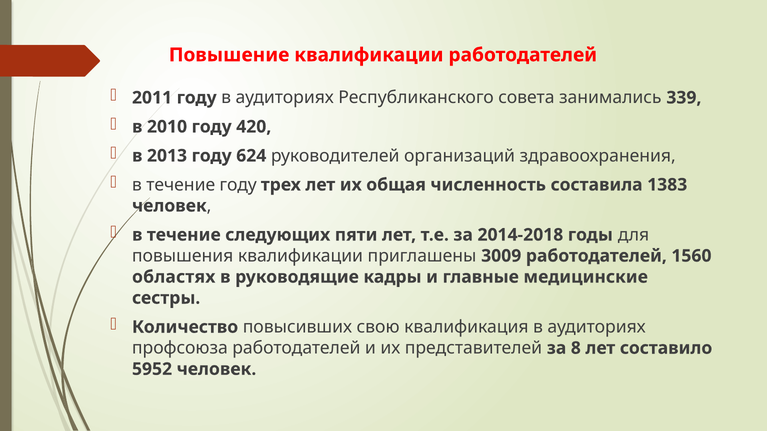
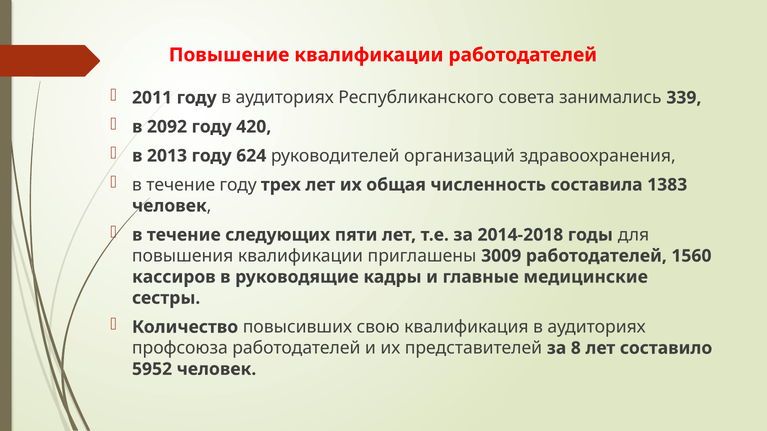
2010: 2010 -> 2092
областях: областях -> кассиров
